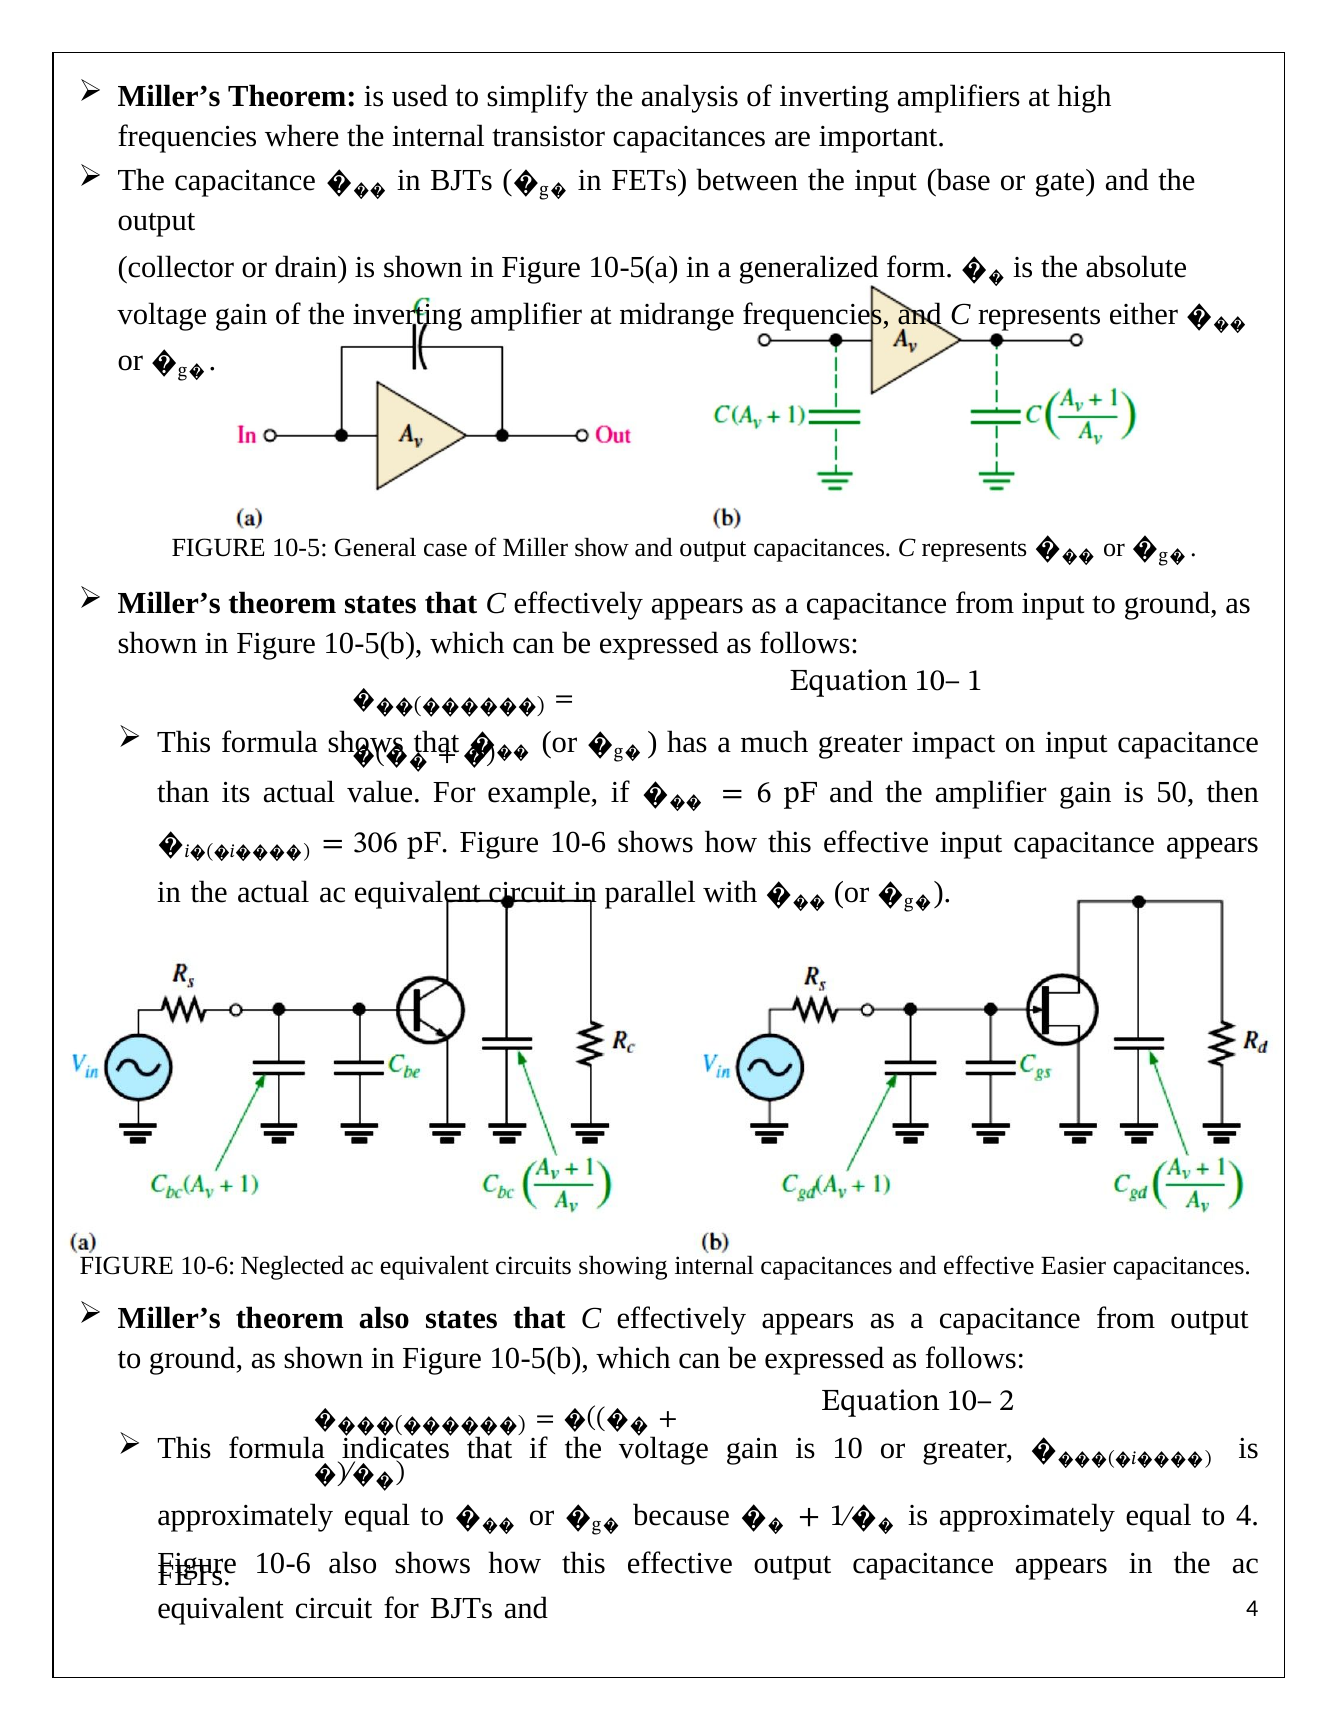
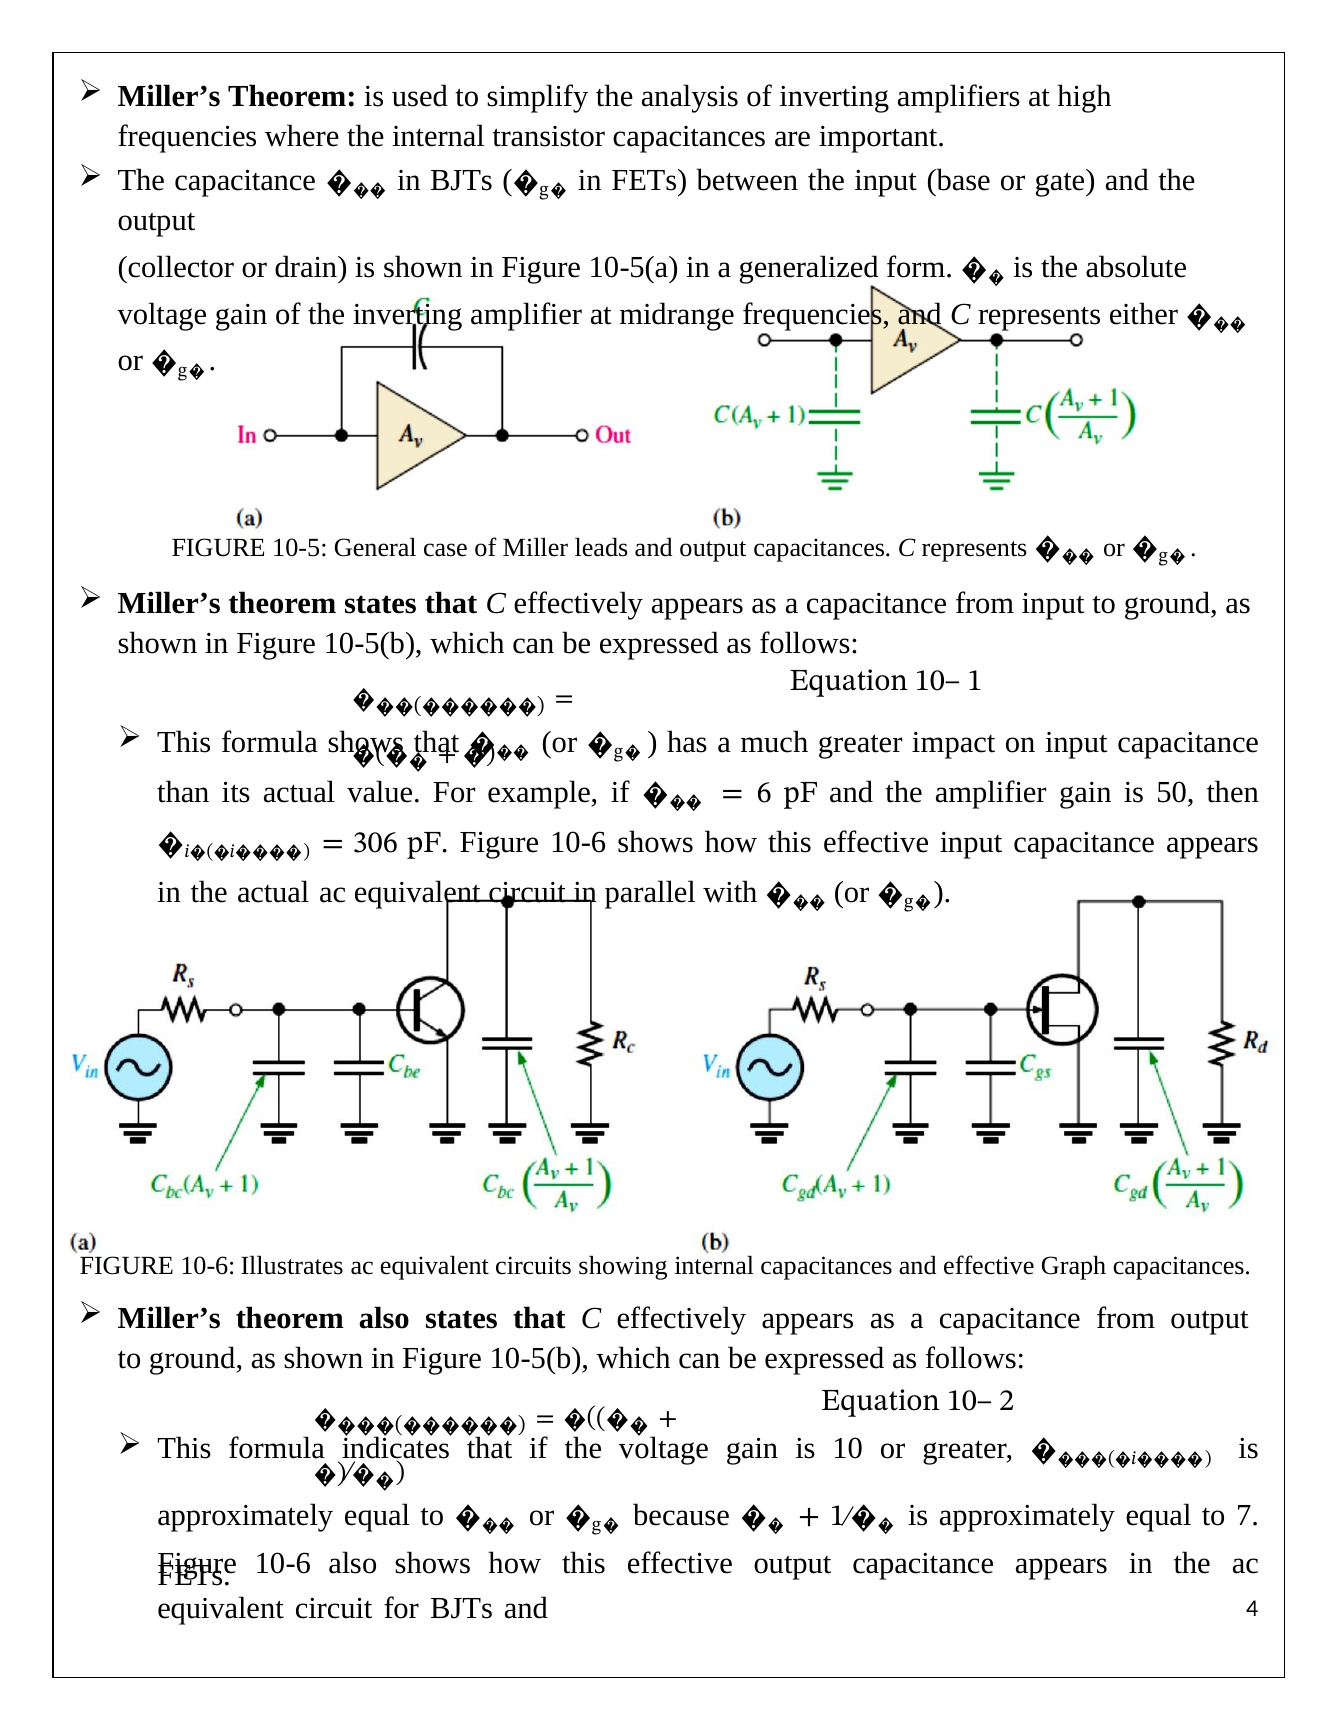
show: show -> leads
Neglected: Neglected -> Illustrates
Easier: Easier -> Graph
to 4: 4 -> 7
